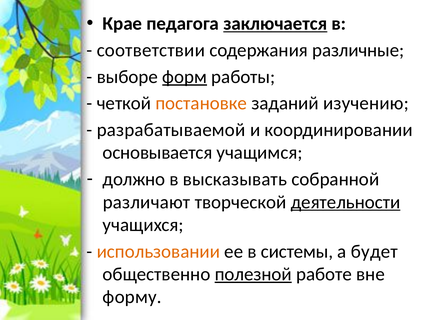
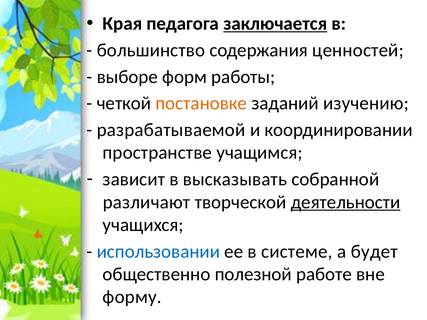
Крае: Крае -> Края
соответствии: соответствии -> большинство
различные: различные -> ценностей
форм underline: present -> none
основывается: основывается -> пространстве
должно: должно -> зависит
использовании colour: orange -> blue
системы: системы -> системе
полезной underline: present -> none
